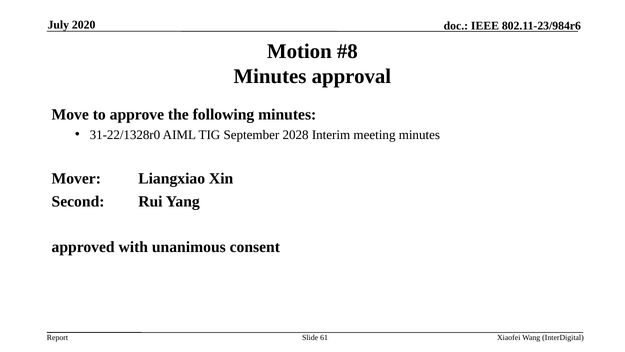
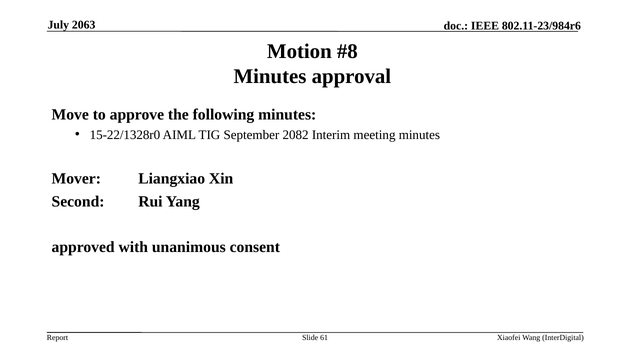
2020: 2020 -> 2063
31-22/1328r0: 31-22/1328r0 -> 15-22/1328r0
2028: 2028 -> 2082
